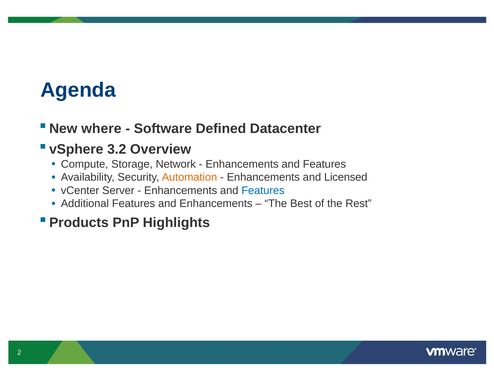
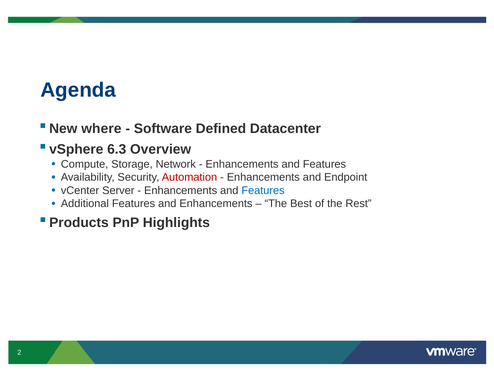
3.2: 3.2 -> 6.3
Automation colour: orange -> red
Licensed: Licensed -> Endpoint
